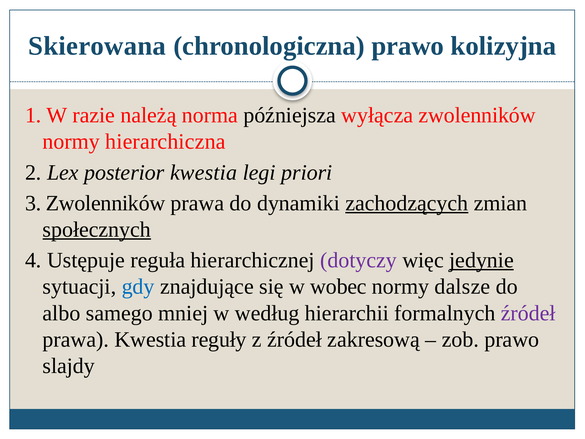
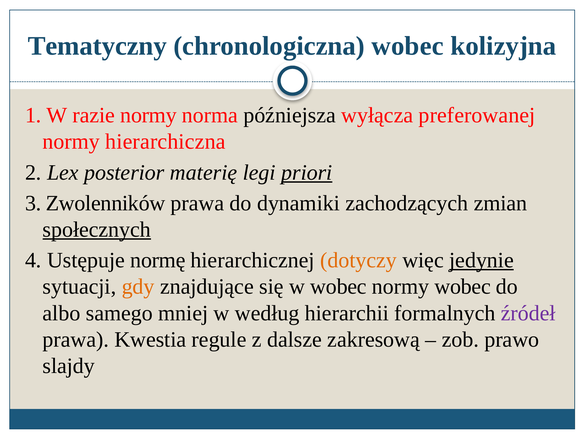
Skierowana: Skierowana -> Tematyczny
chronologiczna prawo: prawo -> wobec
razie należą: należą -> normy
wyłącza zwolenników: zwolenników -> preferowanej
posterior kwestia: kwestia -> materię
priori underline: none -> present
zachodzących underline: present -> none
reguła: reguła -> normę
dotyczy colour: purple -> orange
gdy colour: blue -> orange
normy dalsze: dalsze -> wobec
reguły: reguły -> regule
z źródeł: źródeł -> dalsze
